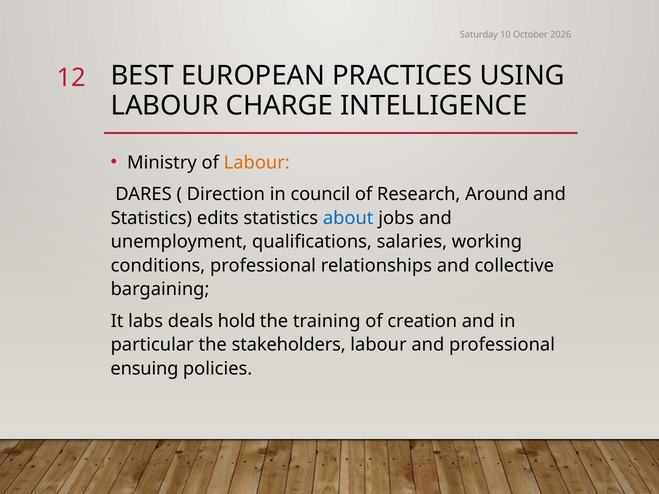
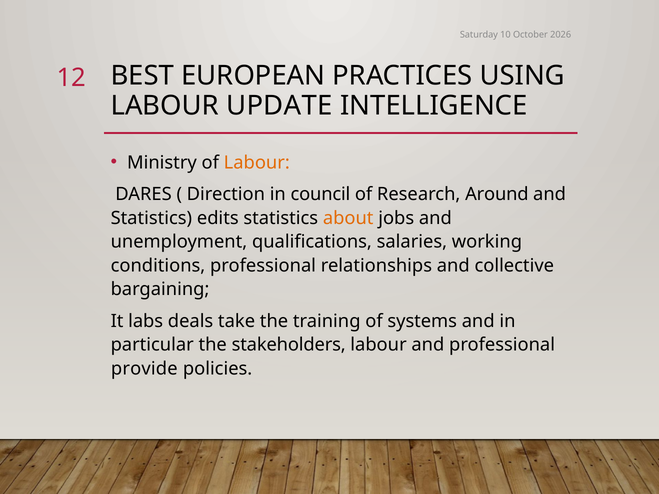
CHARGE: CHARGE -> UPDATE
about colour: blue -> orange
hold: hold -> take
creation: creation -> systems
ensuing: ensuing -> provide
